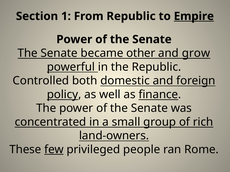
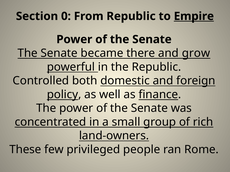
1: 1 -> 0
other: other -> there
few underline: present -> none
